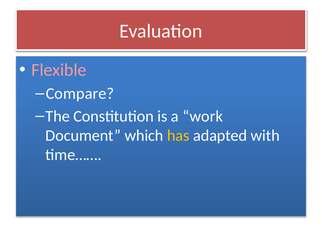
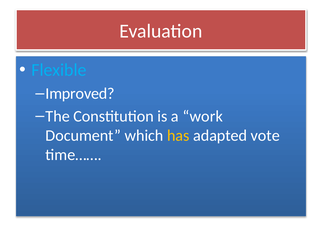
Flexible colour: pink -> light blue
Compare: Compare -> Improved
with: with -> vote
